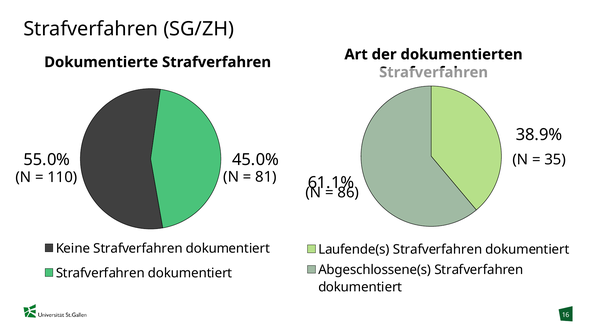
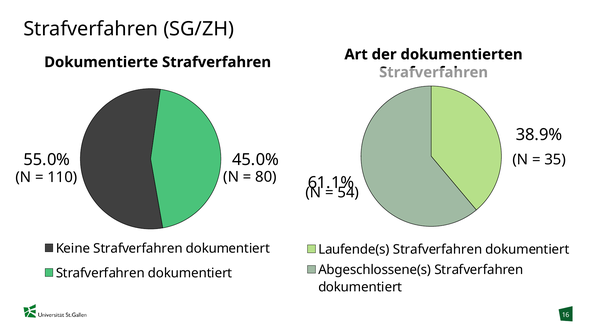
81: 81 -> 80
86: 86 -> 54
